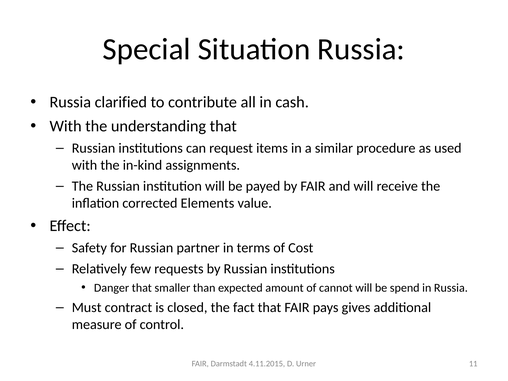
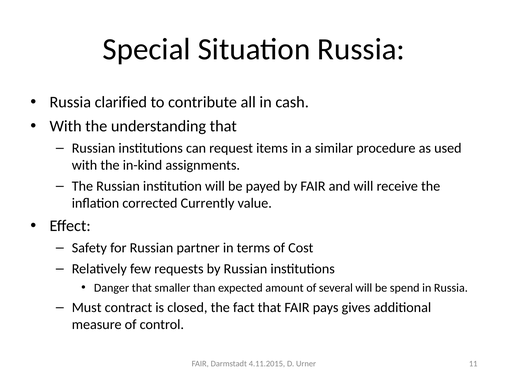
Elements: Elements -> Currently
cannot: cannot -> several
